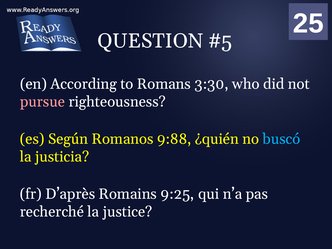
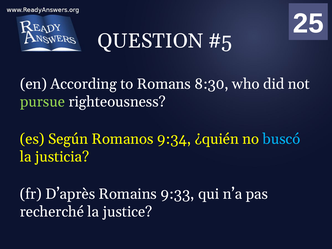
3:30: 3:30 -> 8:30
pursue colour: pink -> light green
9:88: 9:88 -> 9:34
9:25: 9:25 -> 9:33
